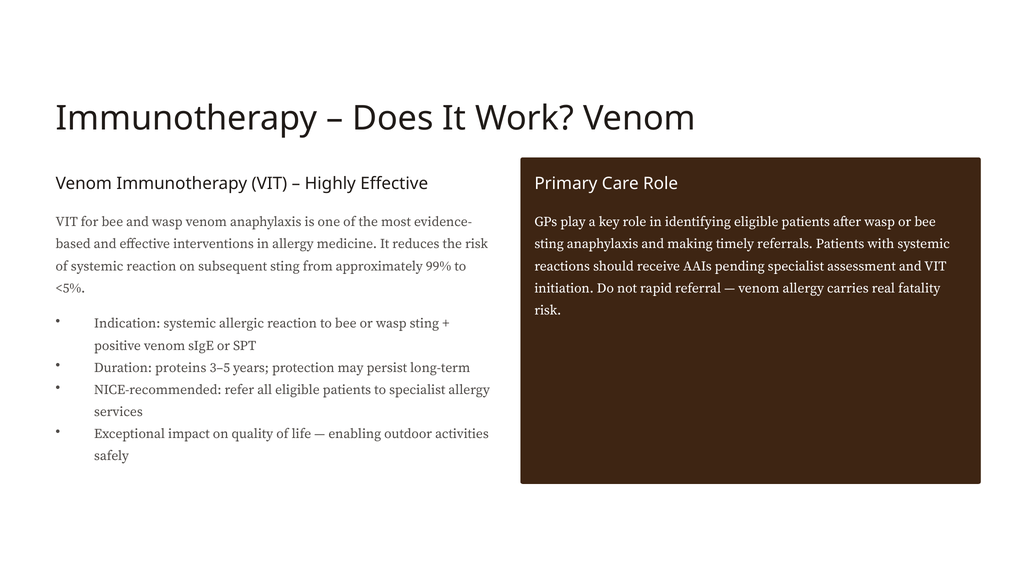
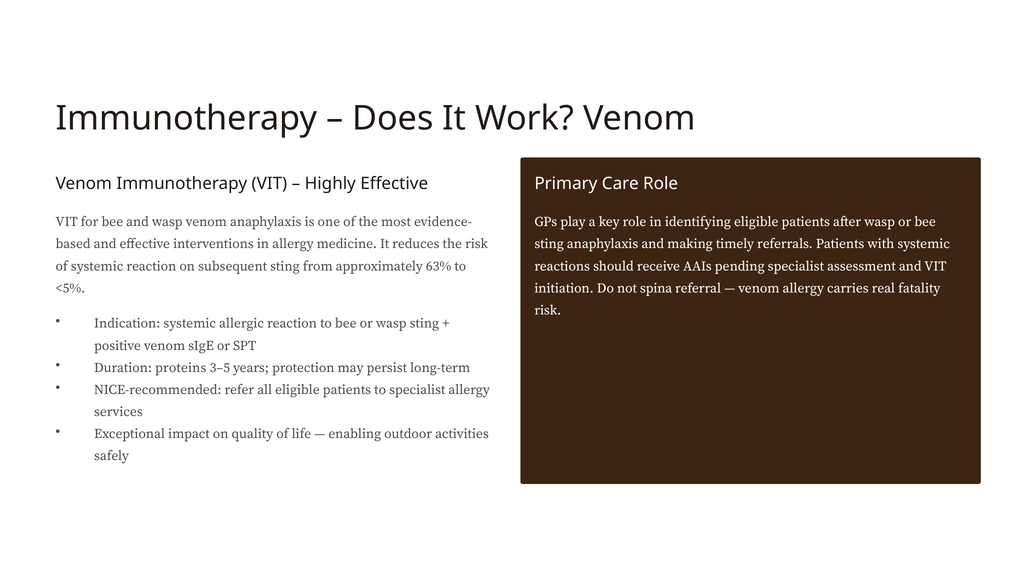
99%: 99% -> 63%
rapid: rapid -> spina
